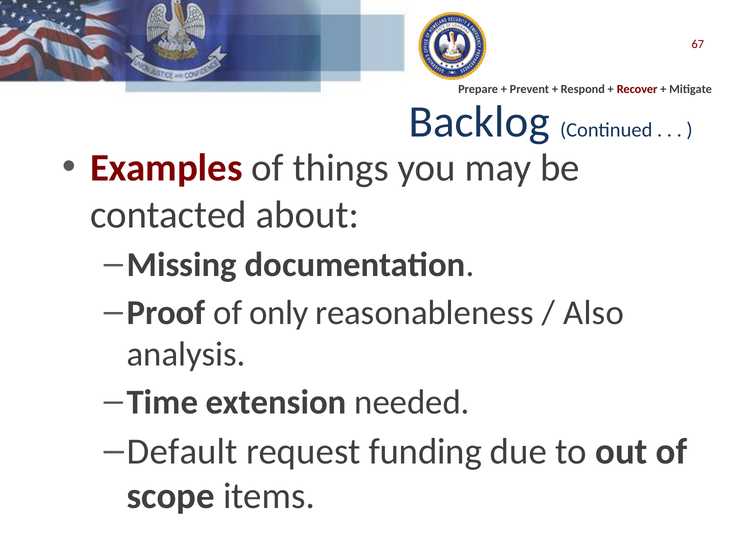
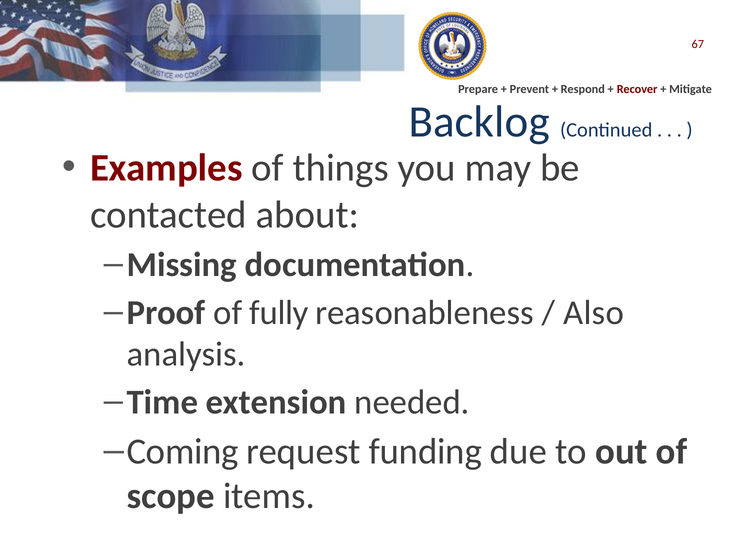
only: only -> fully
Default: Default -> Coming
